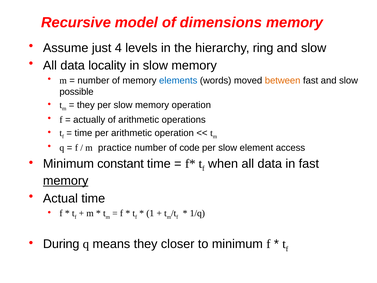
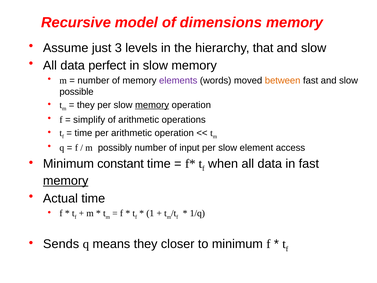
4: 4 -> 3
ring: ring -> that
locality: locality -> perfect
elements colour: blue -> purple
memory at (152, 105) underline: none -> present
actually: actually -> simplify
practice: practice -> possibly
code: code -> input
During: During -> Sends
